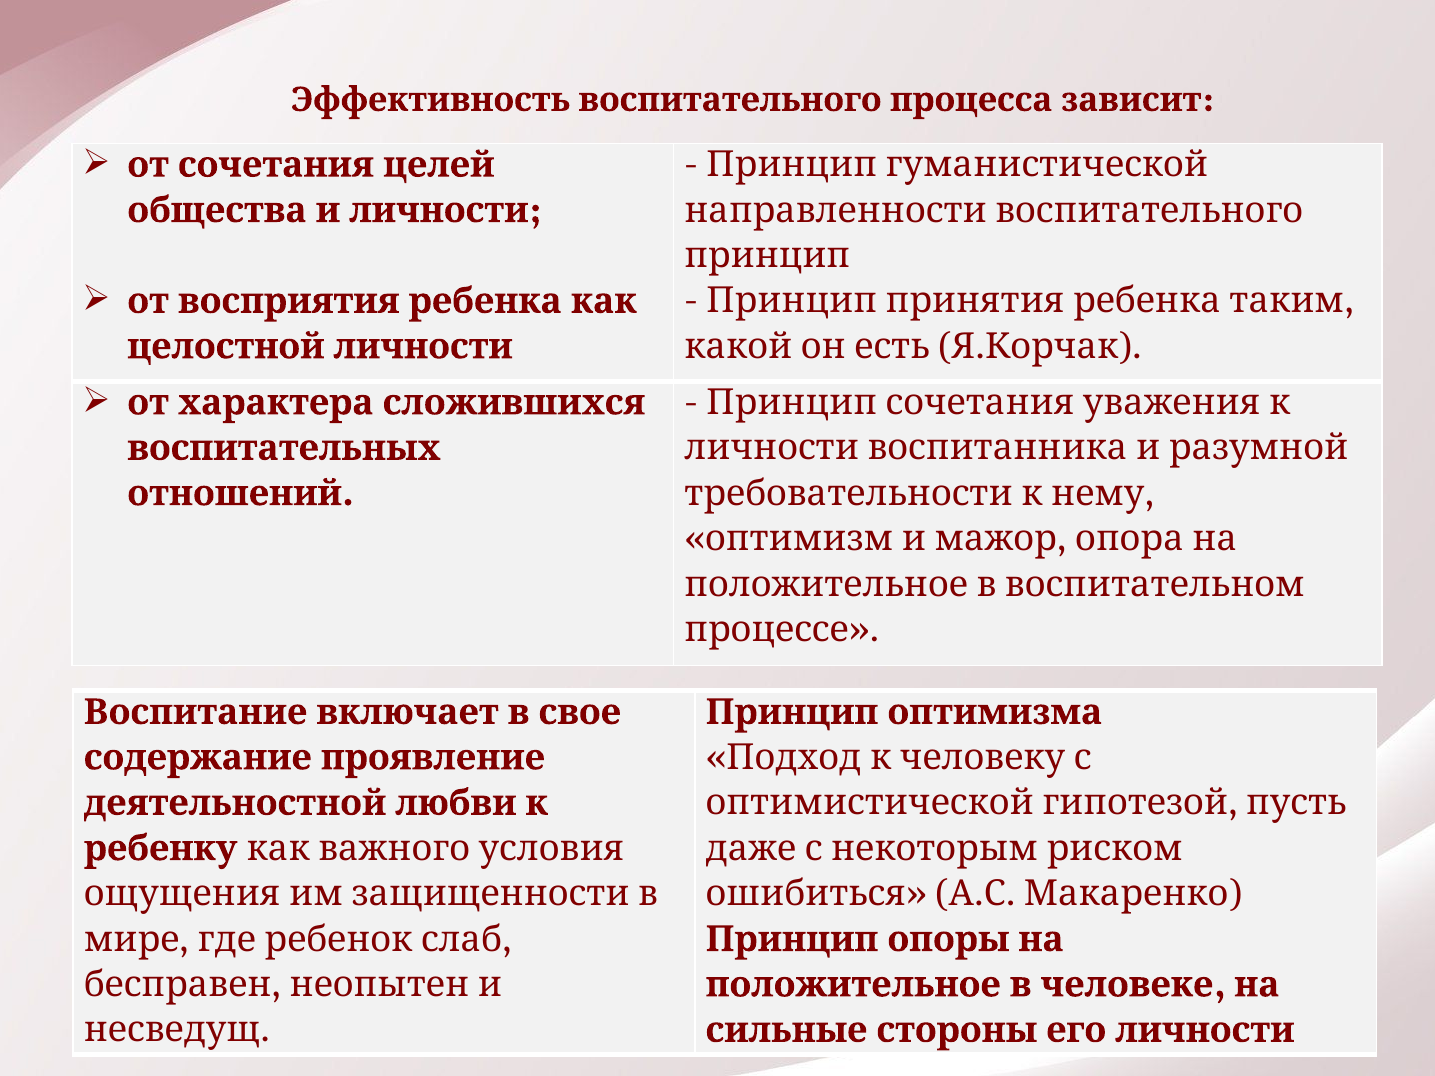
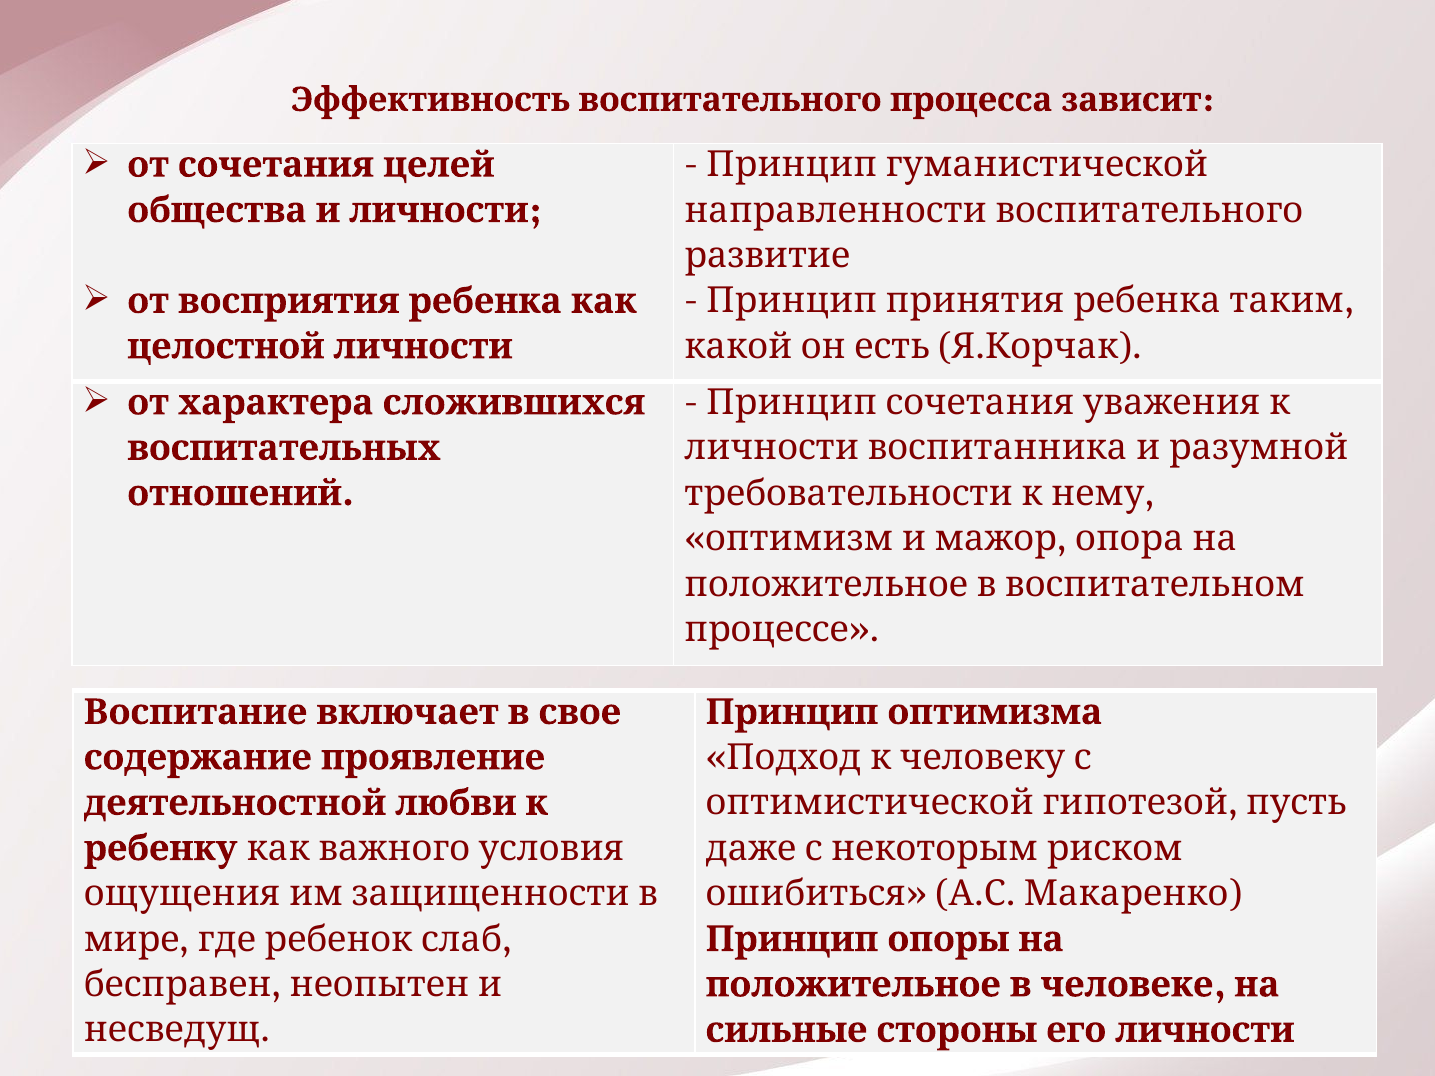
принцип at (767, 256): принцип -> развитие
